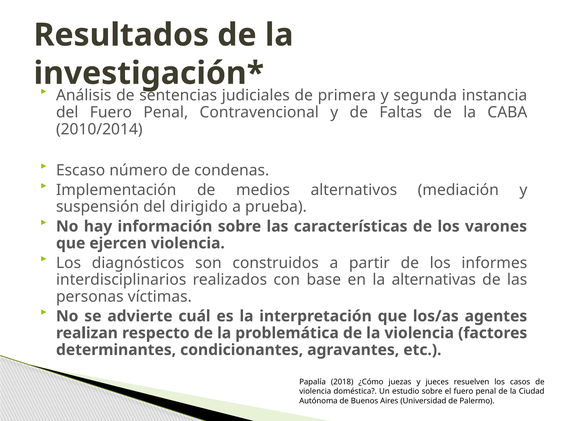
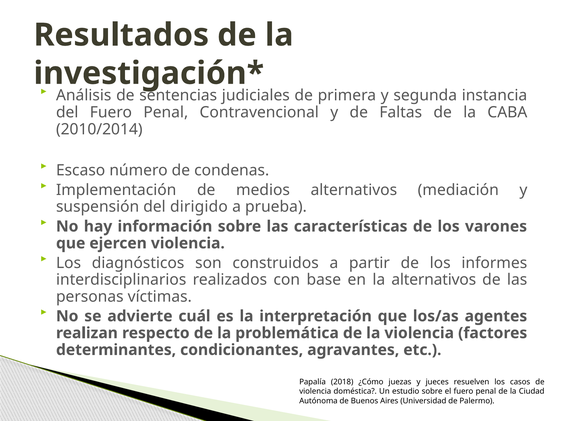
la alternativas: alternativas -> alternativos
